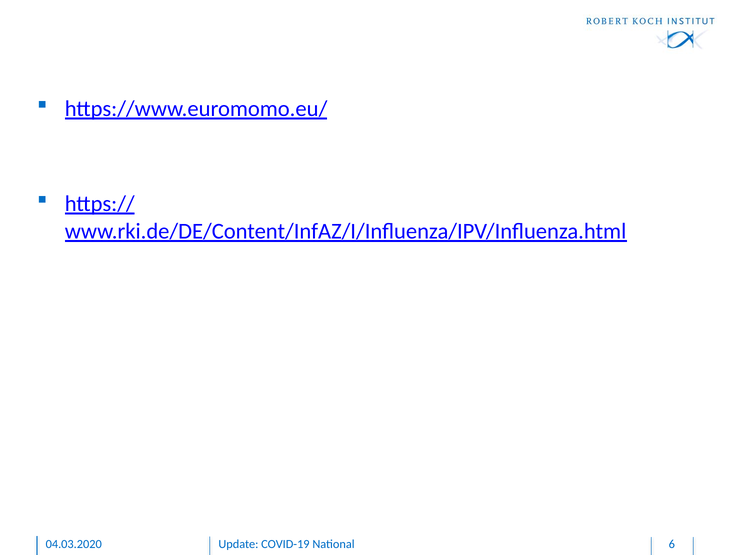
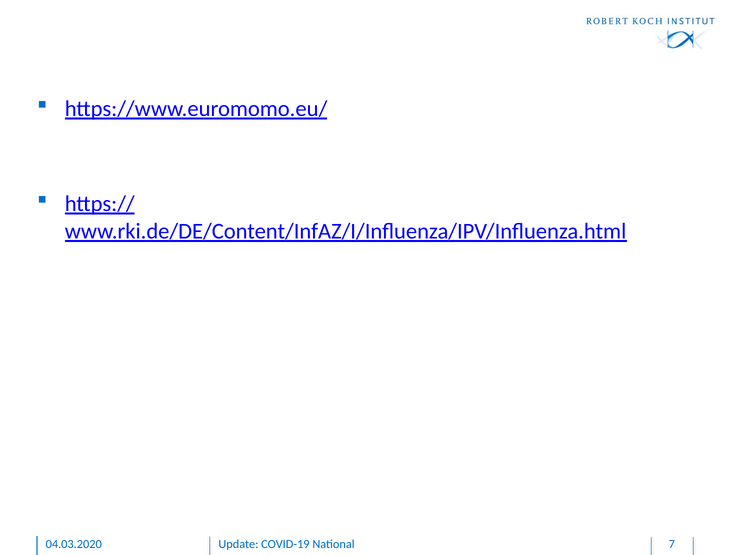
6: 6 -> 7
